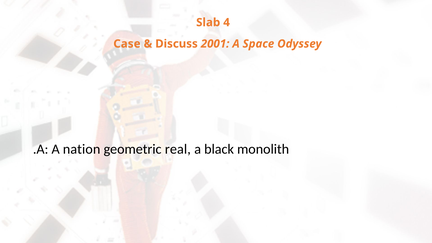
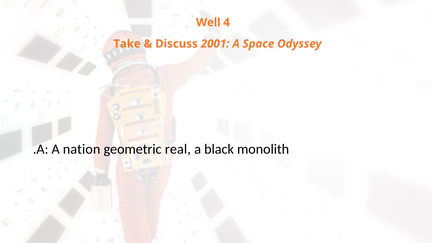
Slab: Slab -> Well
Case: Case -> Take
